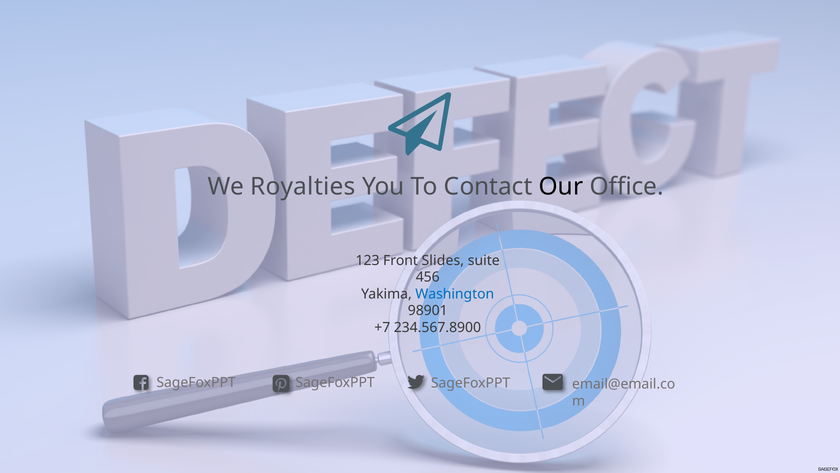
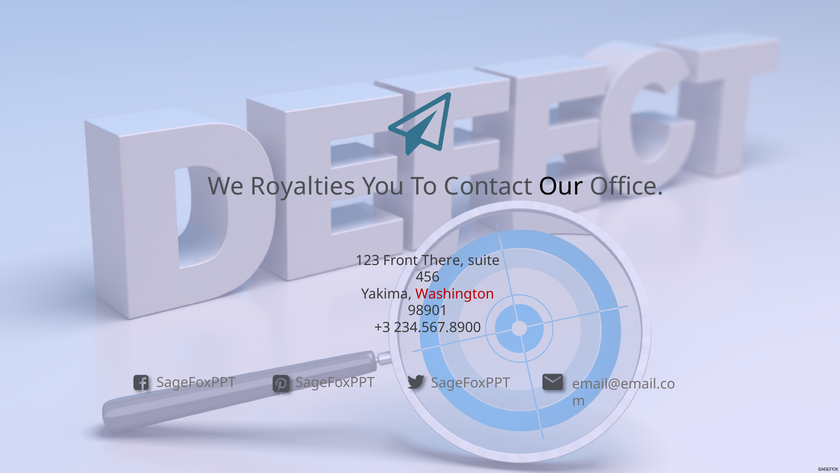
Slides: Slides -> There
Washington colour: blue -> red
+7: +7 -> +3
